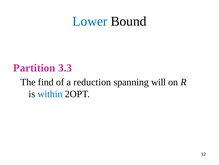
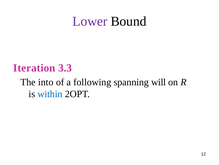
Lower colour: blue -> purple
Partition: Partition -> Iteration
find: find -> into
reduction: reduction -> following
